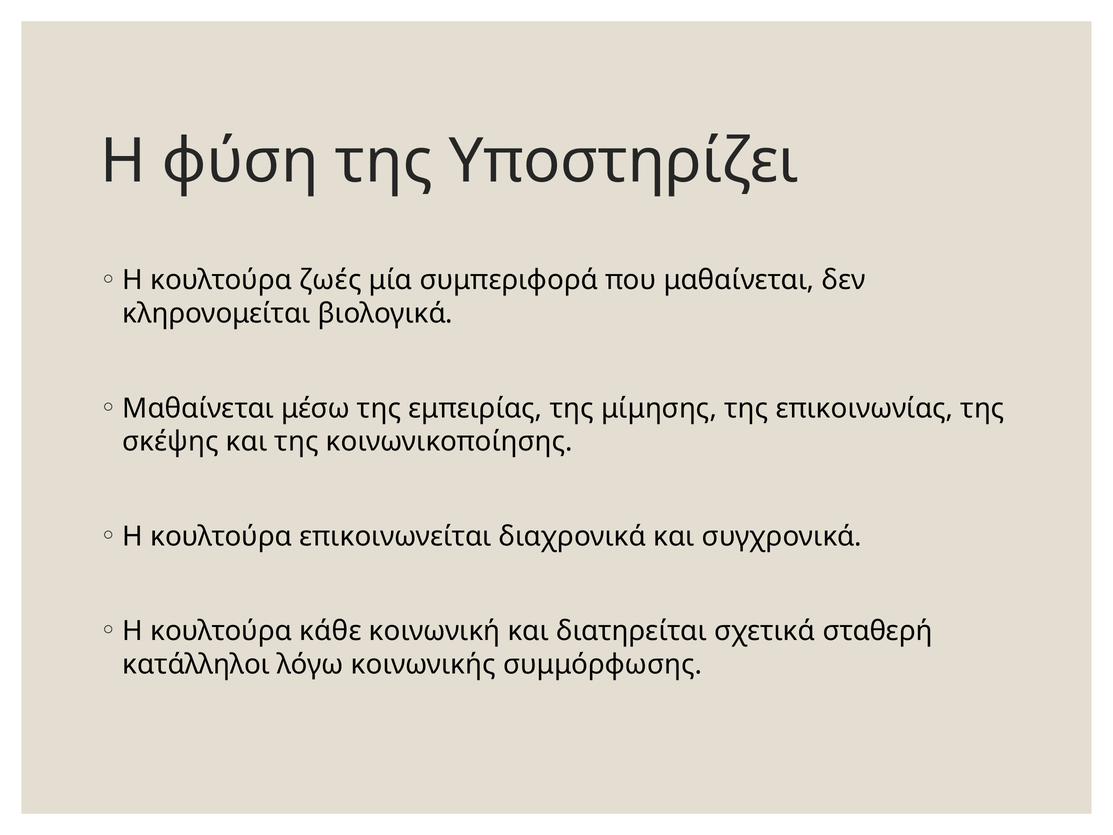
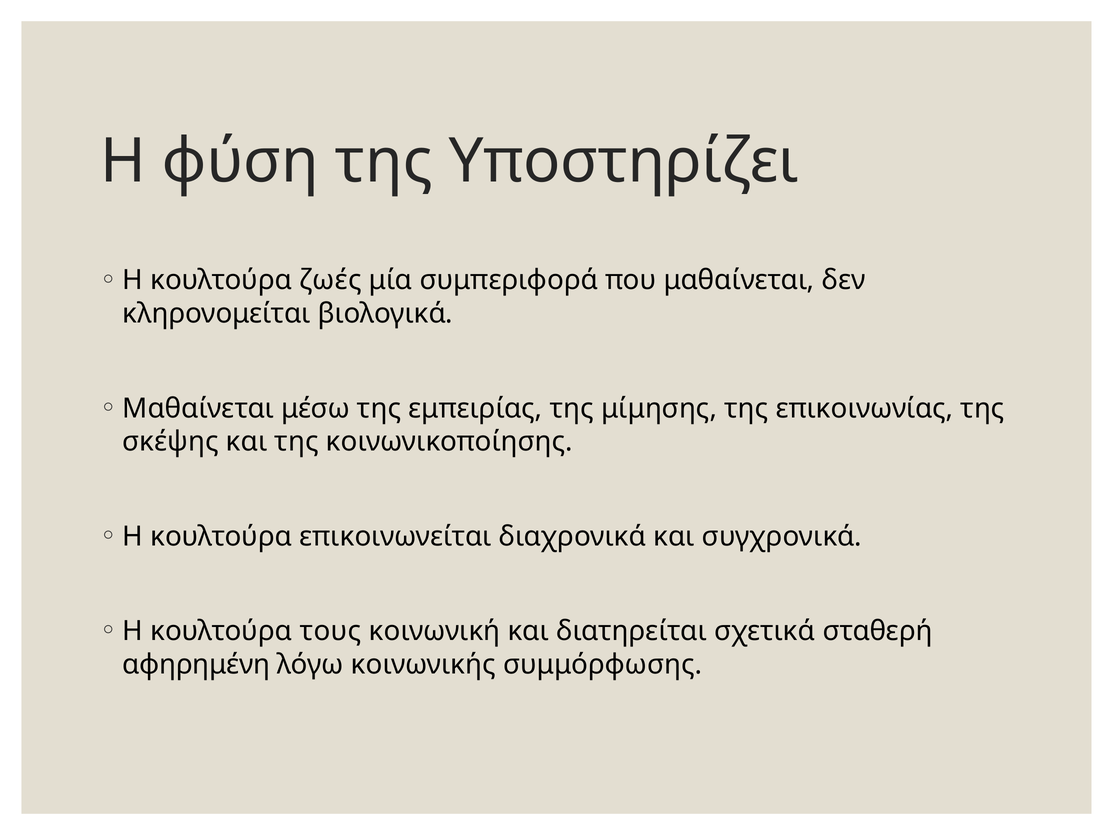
κάθε: κάθε -> τους
κατάλληλοι: κατάλληλοι -> αφηρημένη
